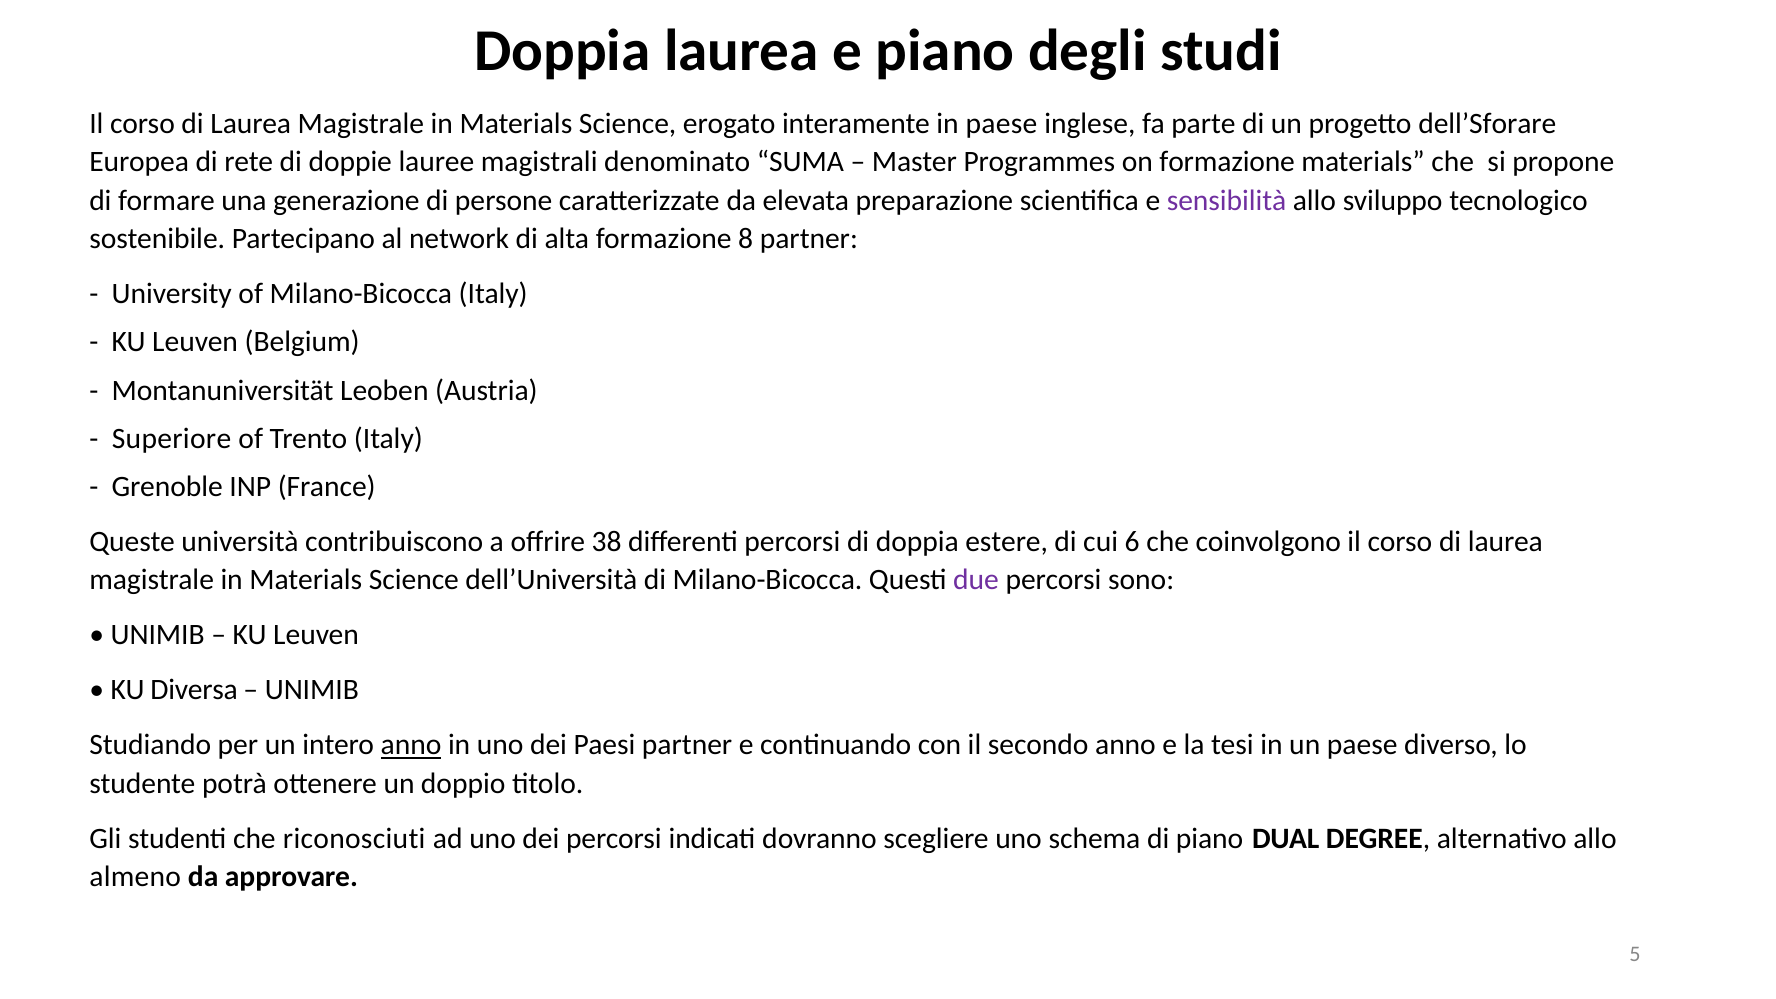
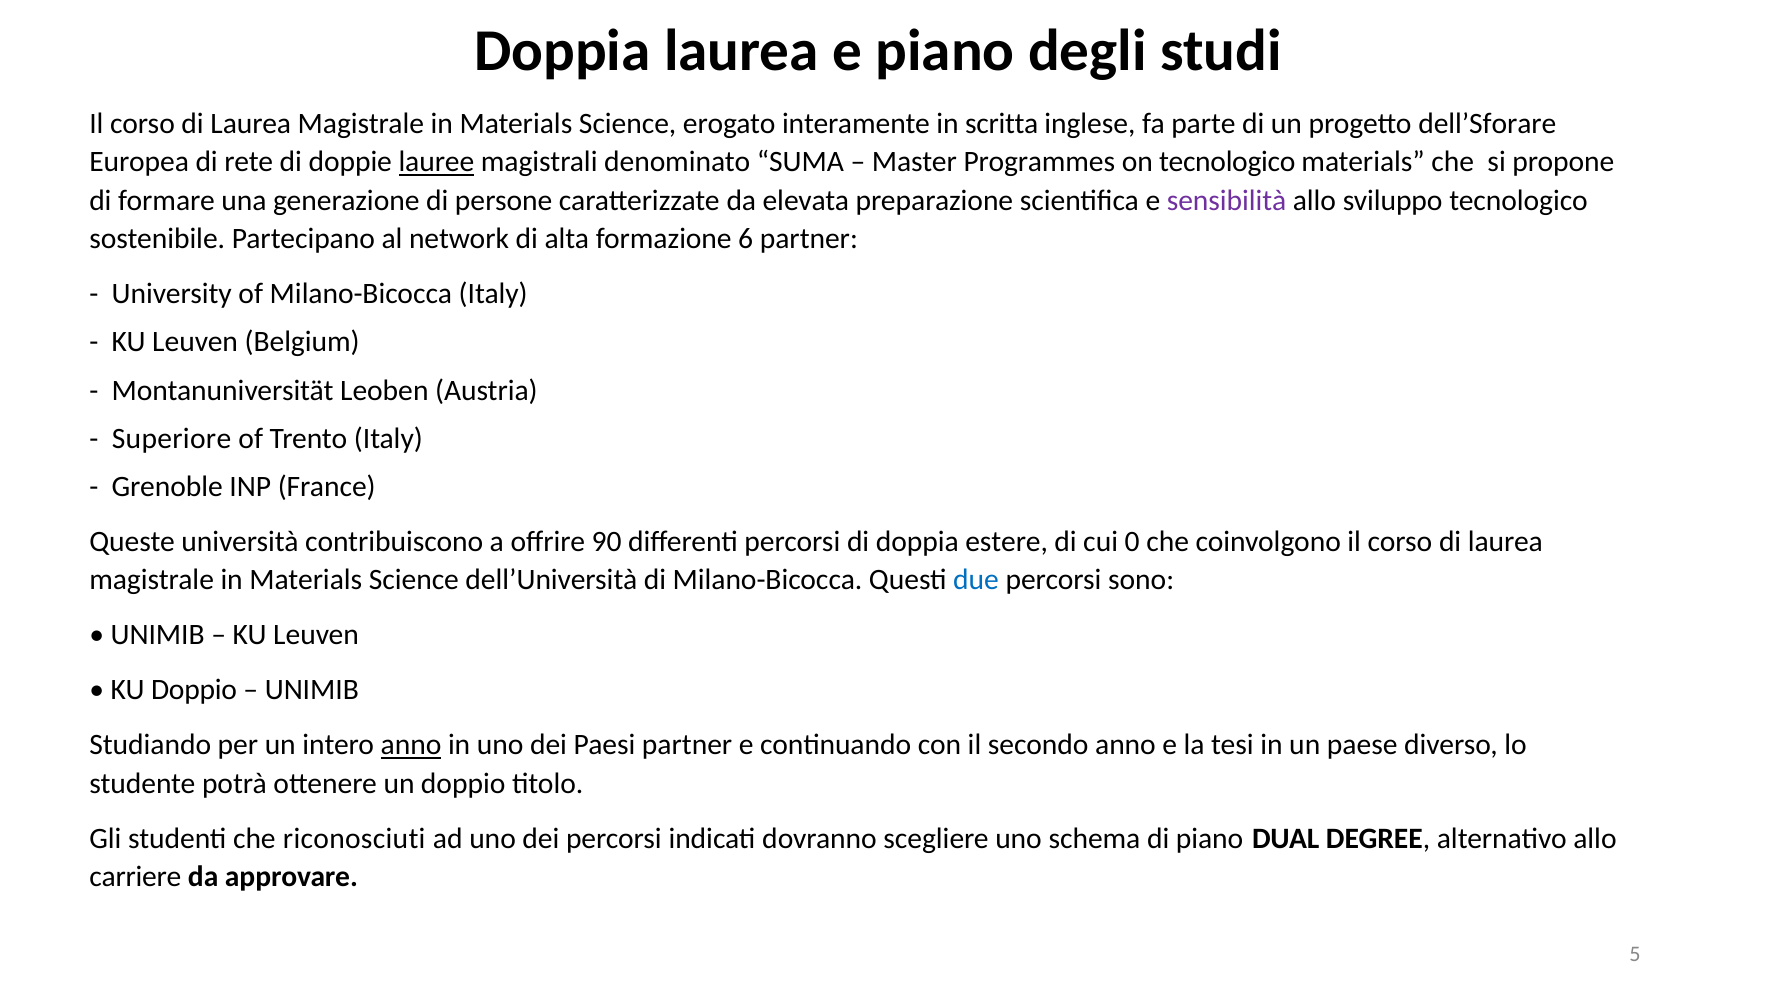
in paese: paese -> scritta
lauree underline: none -> present
on formazione: formazione -> tecnologico
8: 8 -> 6
38: 38 -> 90
6: 6 -> 0
due colour: purple -> blue
KU Diversa: Diversa -> Doppio
almeno: almeno -> carriere
